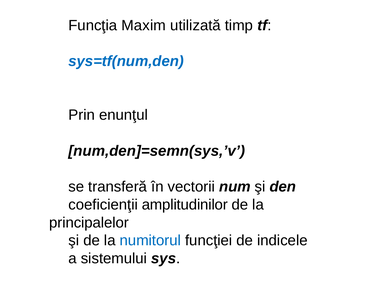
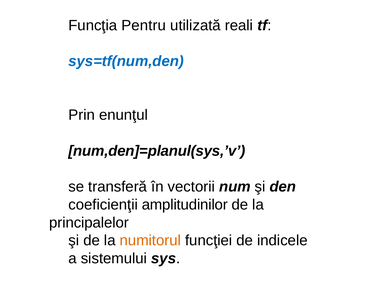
Maxim: Maxim -> Pentru
timp: timp -> reali
num,den]=semn(sys,’v: num,den]=semn(sys,’v -> num,den]=planul(sys,’v
numitorul colour: blue -> orange
